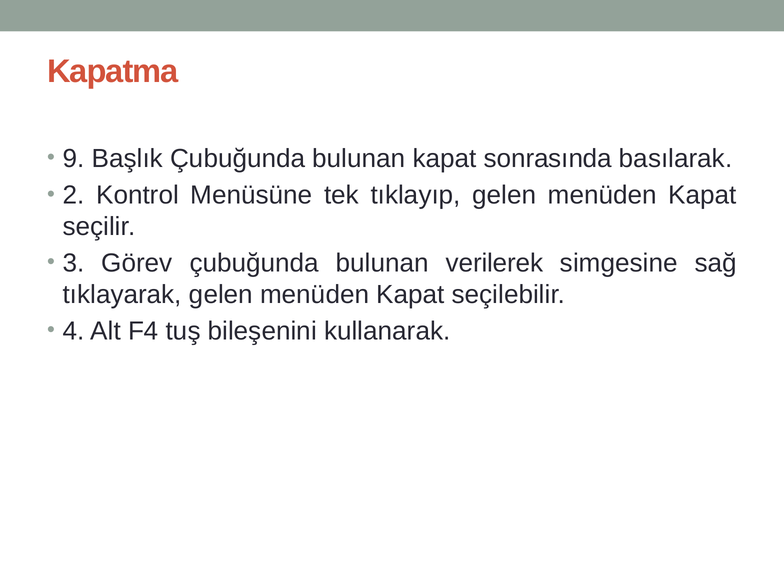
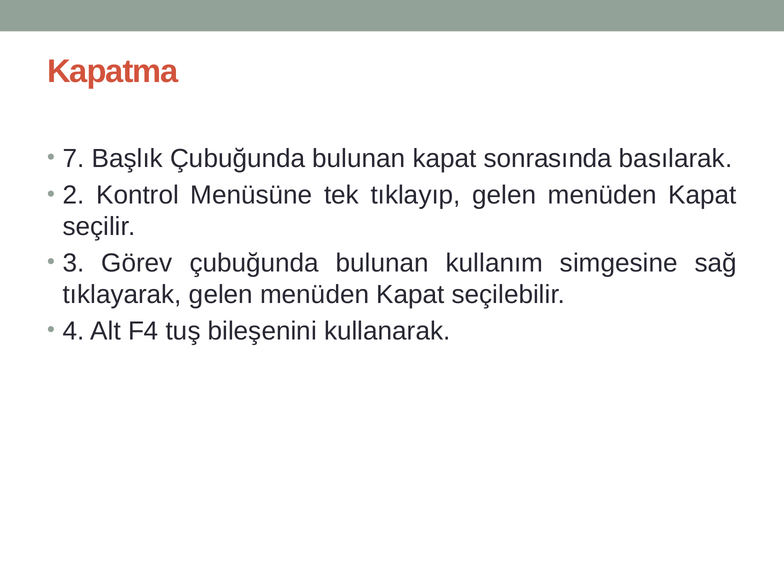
9: 9 -> 7
verilerek: verilerek -> kullanım
